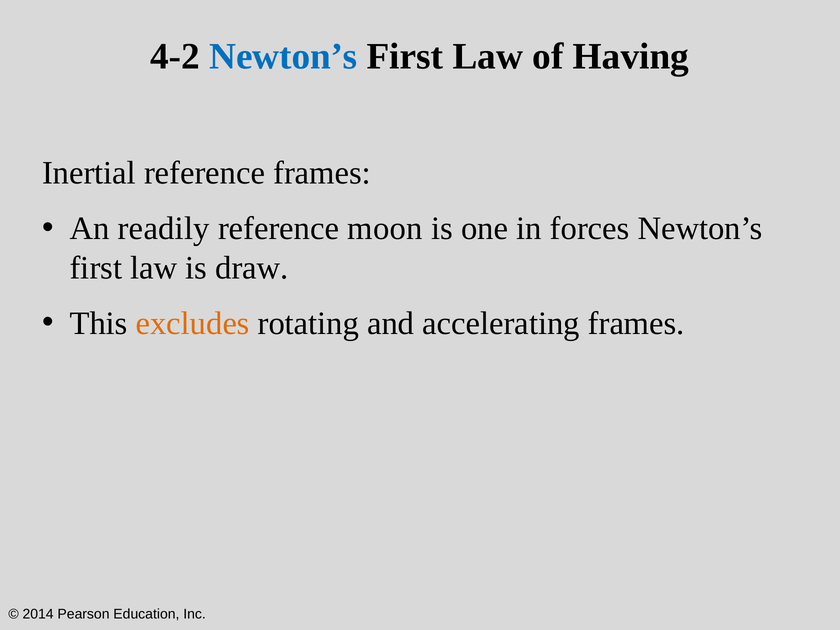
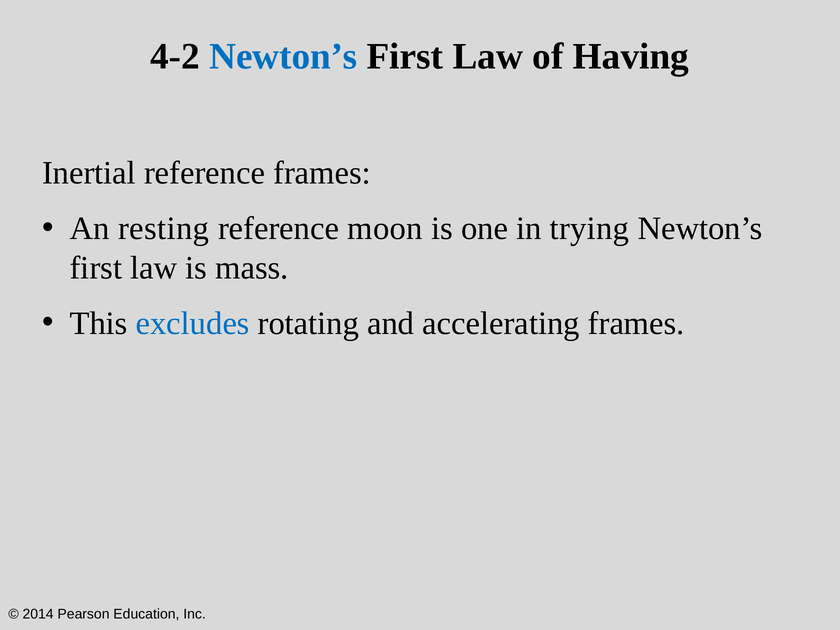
readily: readily -> resting
forces: forces -> trying
draw: draw -> mass
excludes colour: orange -> blue
